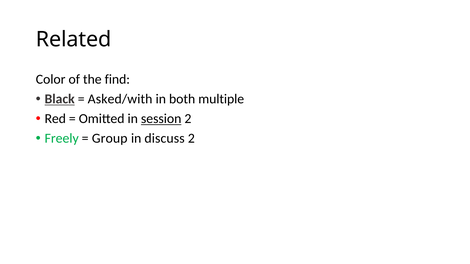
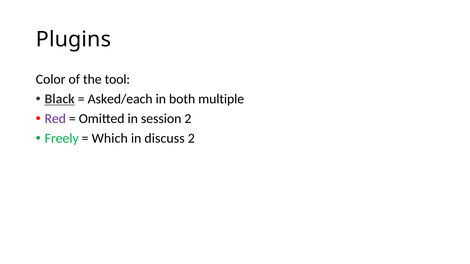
Related: Related -> Plugins
find: find -> tool
Asked/with: Asked/with -> Asked/each
Red colour: black -> purple
session underline: present -> none
Group: Group -> Which
